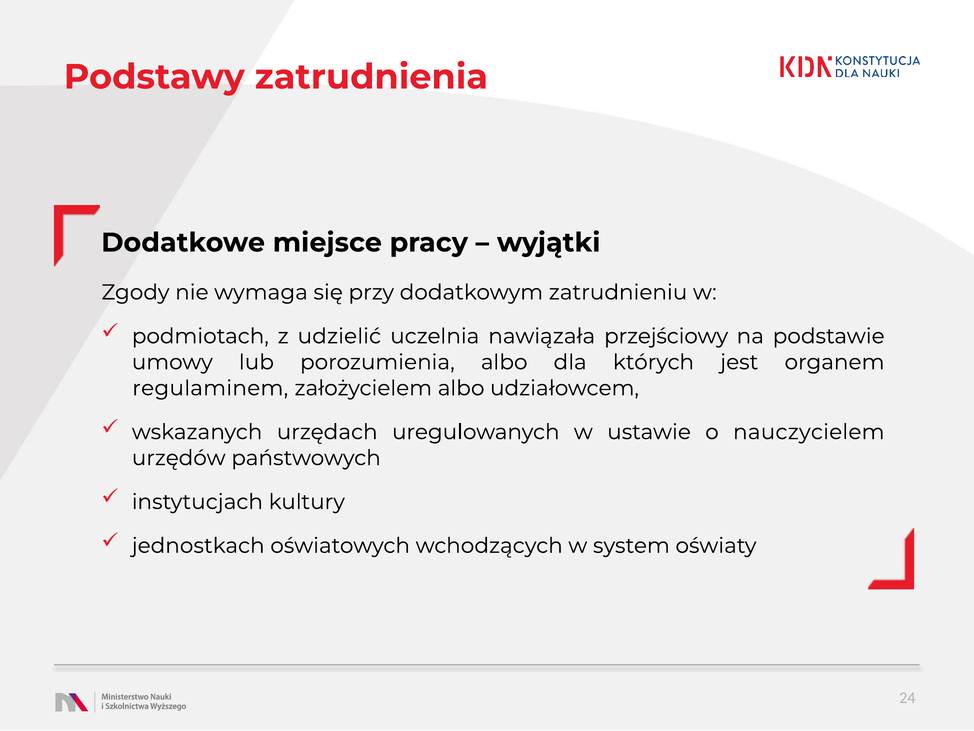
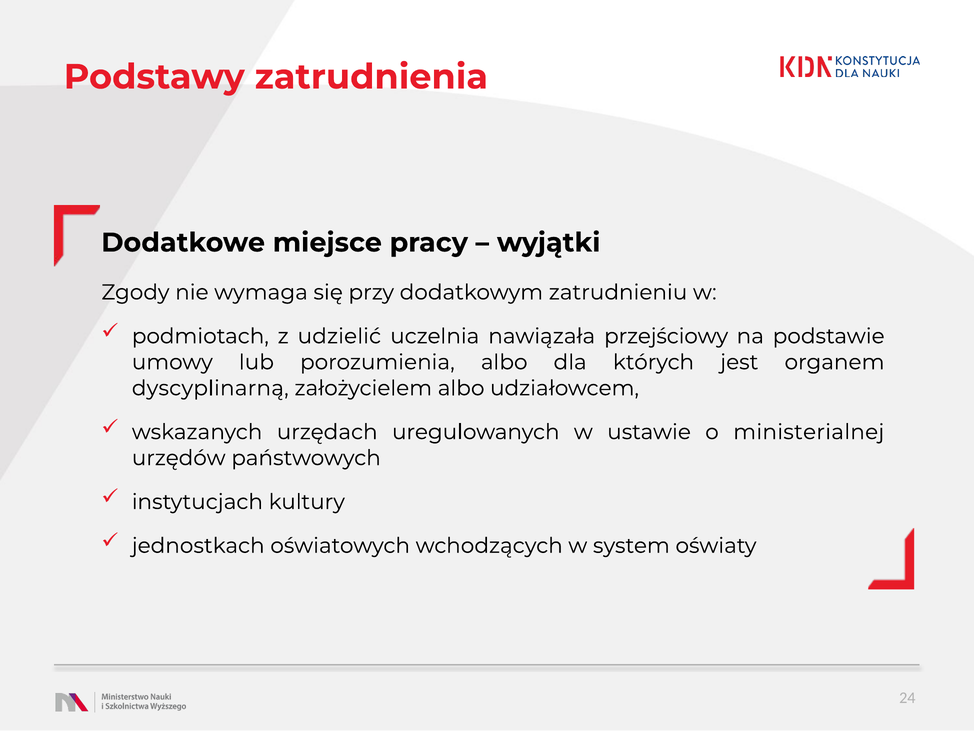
regulaminem: regulaminem -> dyscyplinarną
nauczycielem: nauczycielem -> ministerialnej
